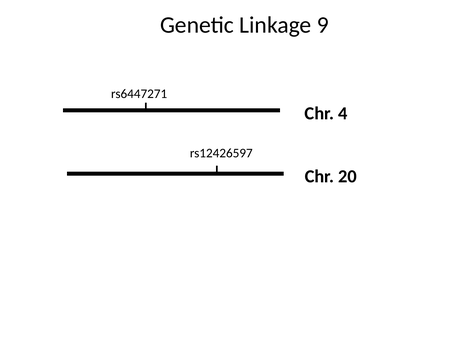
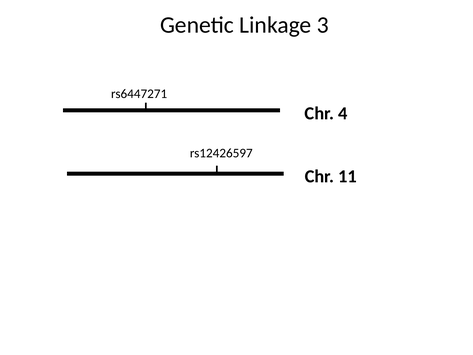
9: 9 -> 3
20: 20 -> 11
